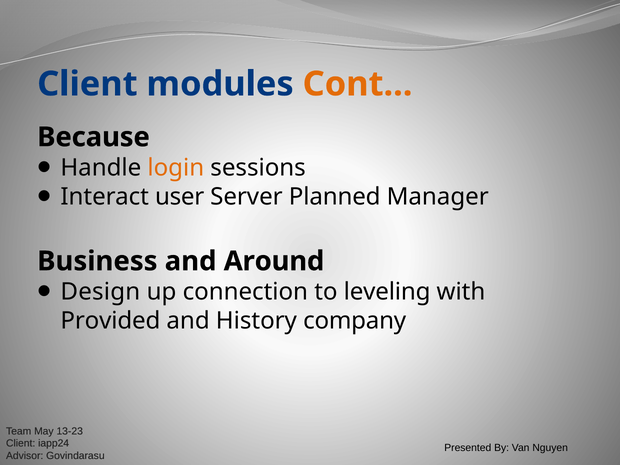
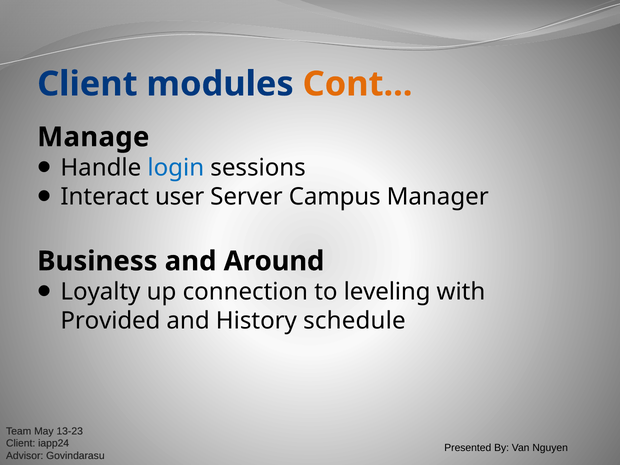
Because: Because -> Manage
login colour: orange -> blue
Planned: Planned -> Campus
Design: Design -> Loyalty
company: company -> schedule
